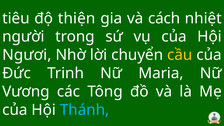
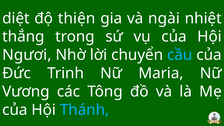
tiêu: tiêu -> diệt
cách: cách -> ngài
người: người -> thắng
cầu colour: yellow -> light blue
